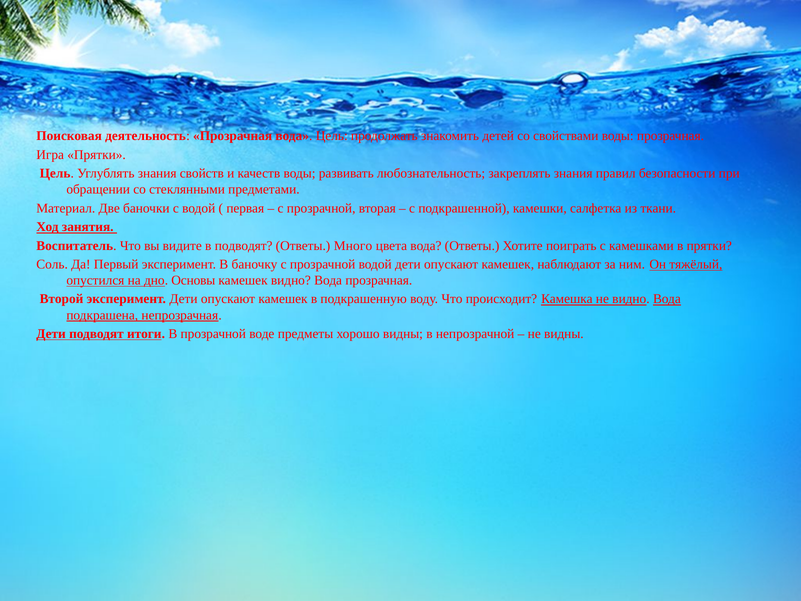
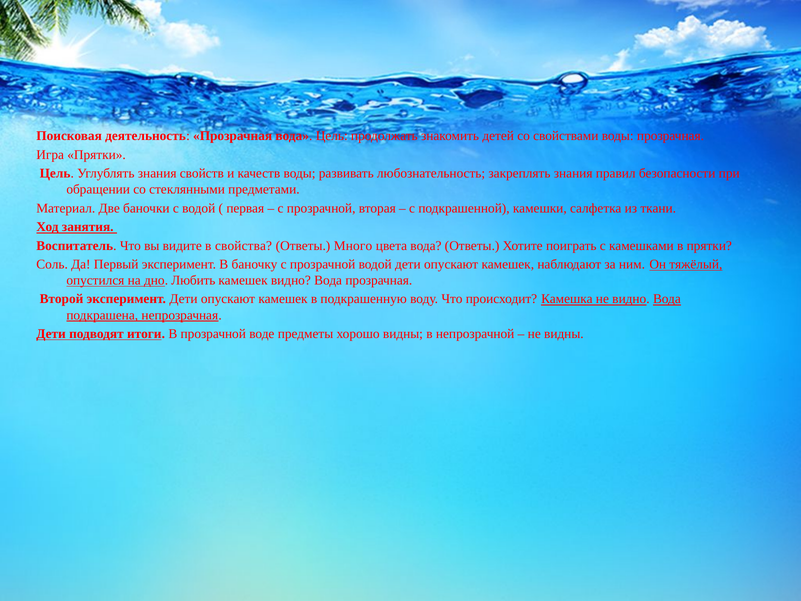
в подводят: подводят -> свойства
Основы: Основы -> Любить
